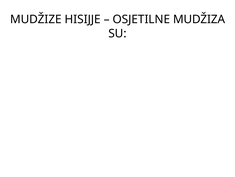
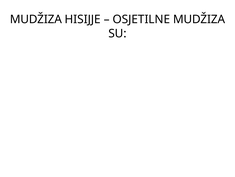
MUDŽIZE at (36, 19): MUDŽIZE -> MUDŽIZA
